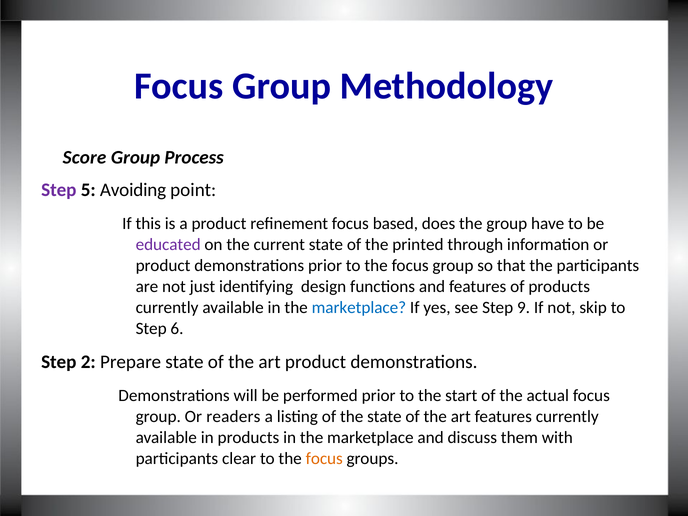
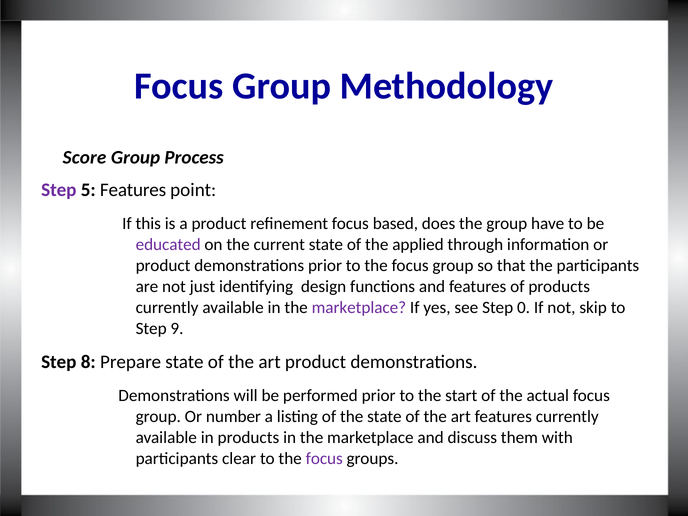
5 Avoiding: Avoiding -> Features
printed: printed -> applied
marketplace at (359, 308) colour: blue -> purple
9: 9 -> 0
6: 6 -> 9
2: 2 -> 8
readers: readers -> number
focus at (324, 459) colour: orange -> purple
